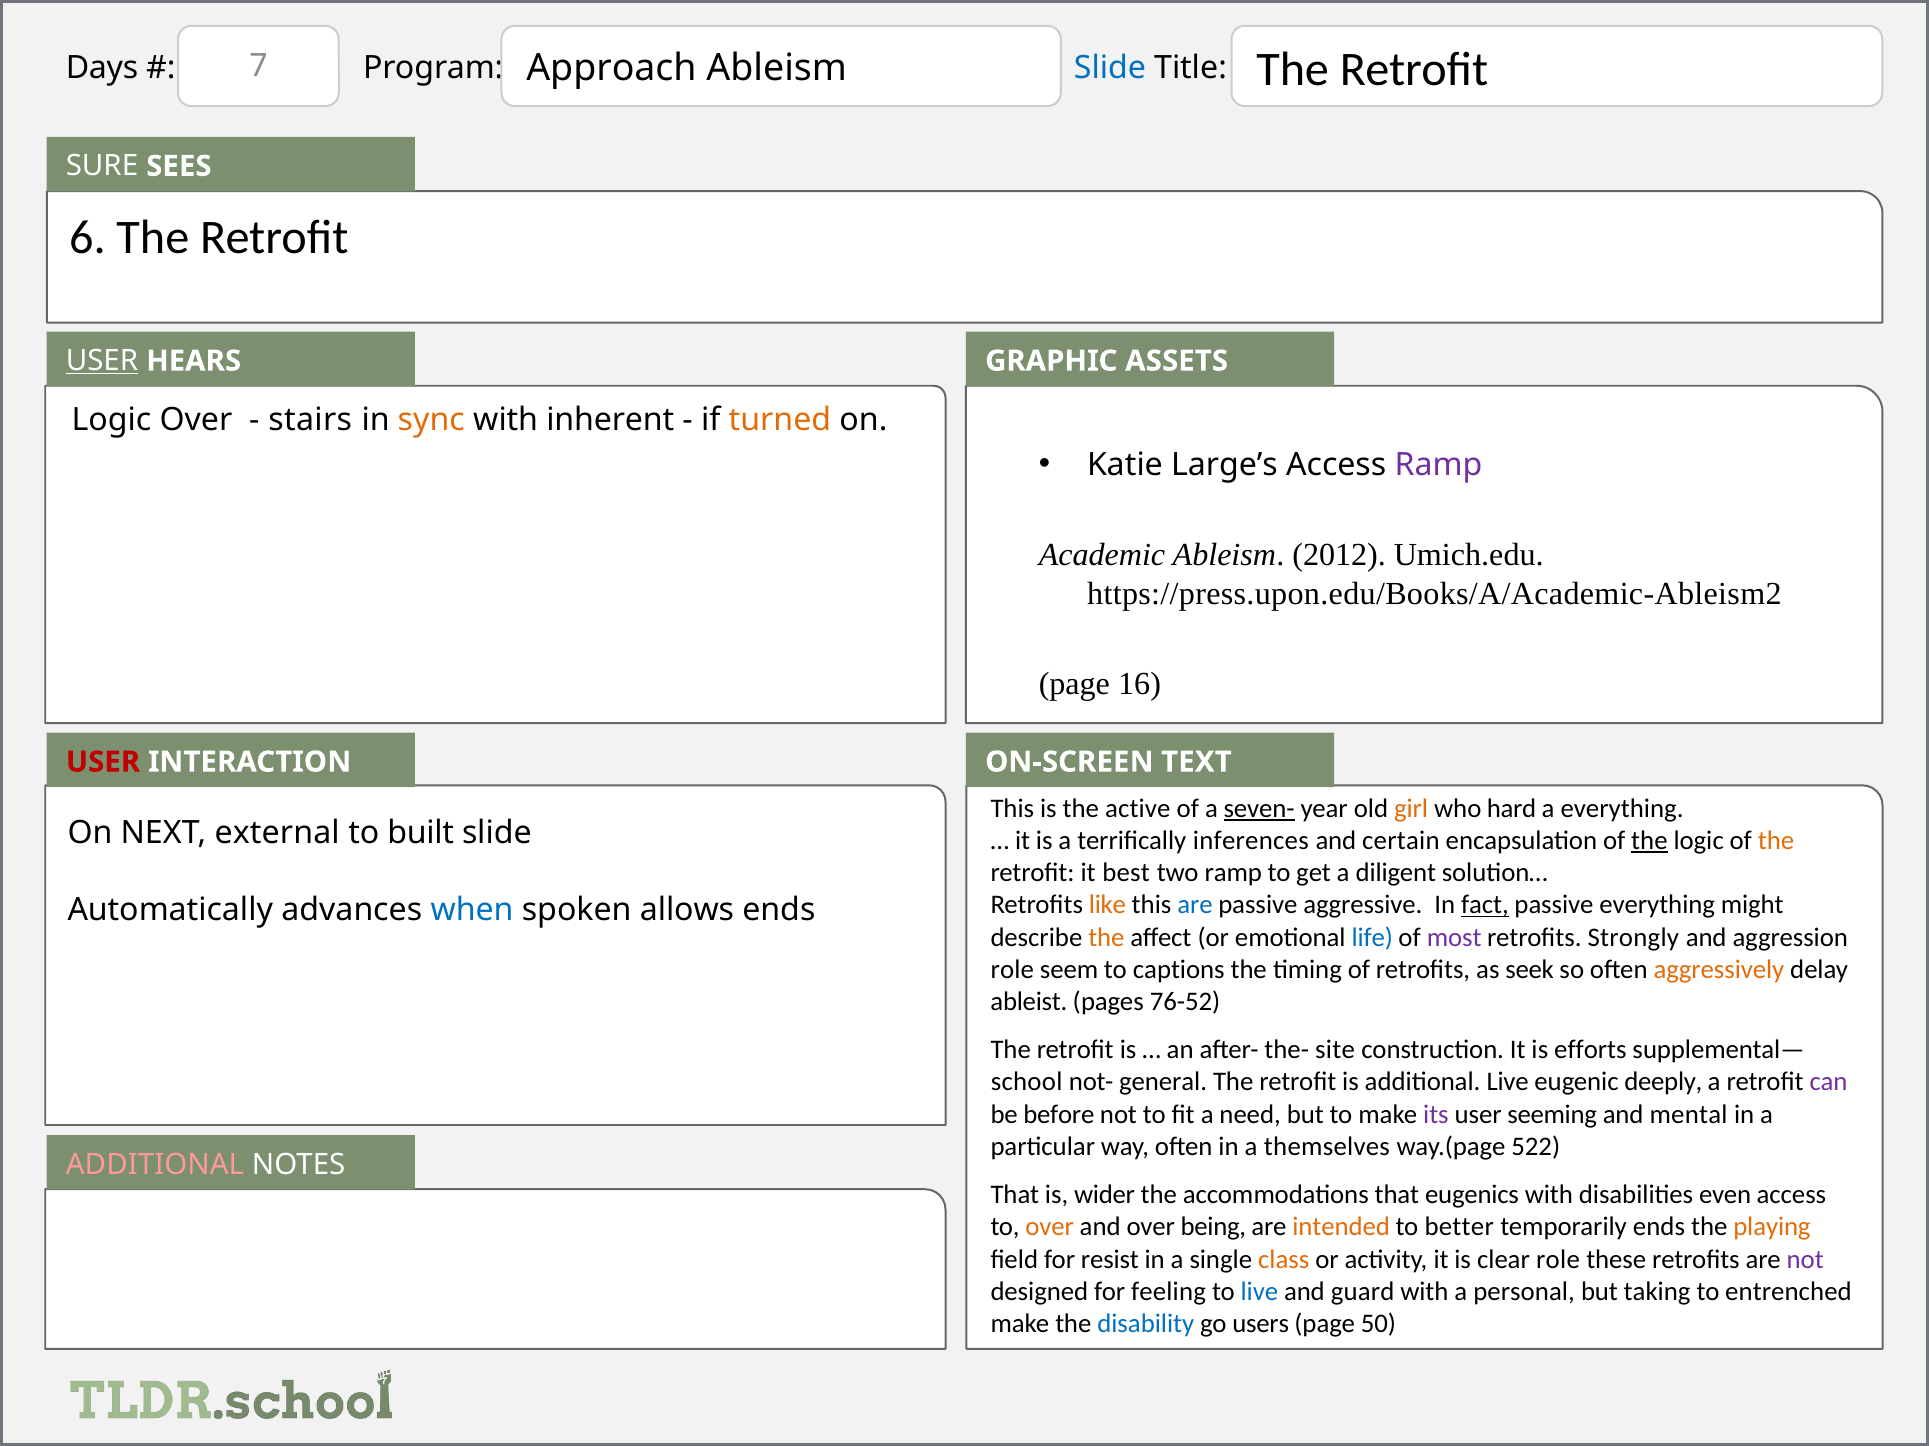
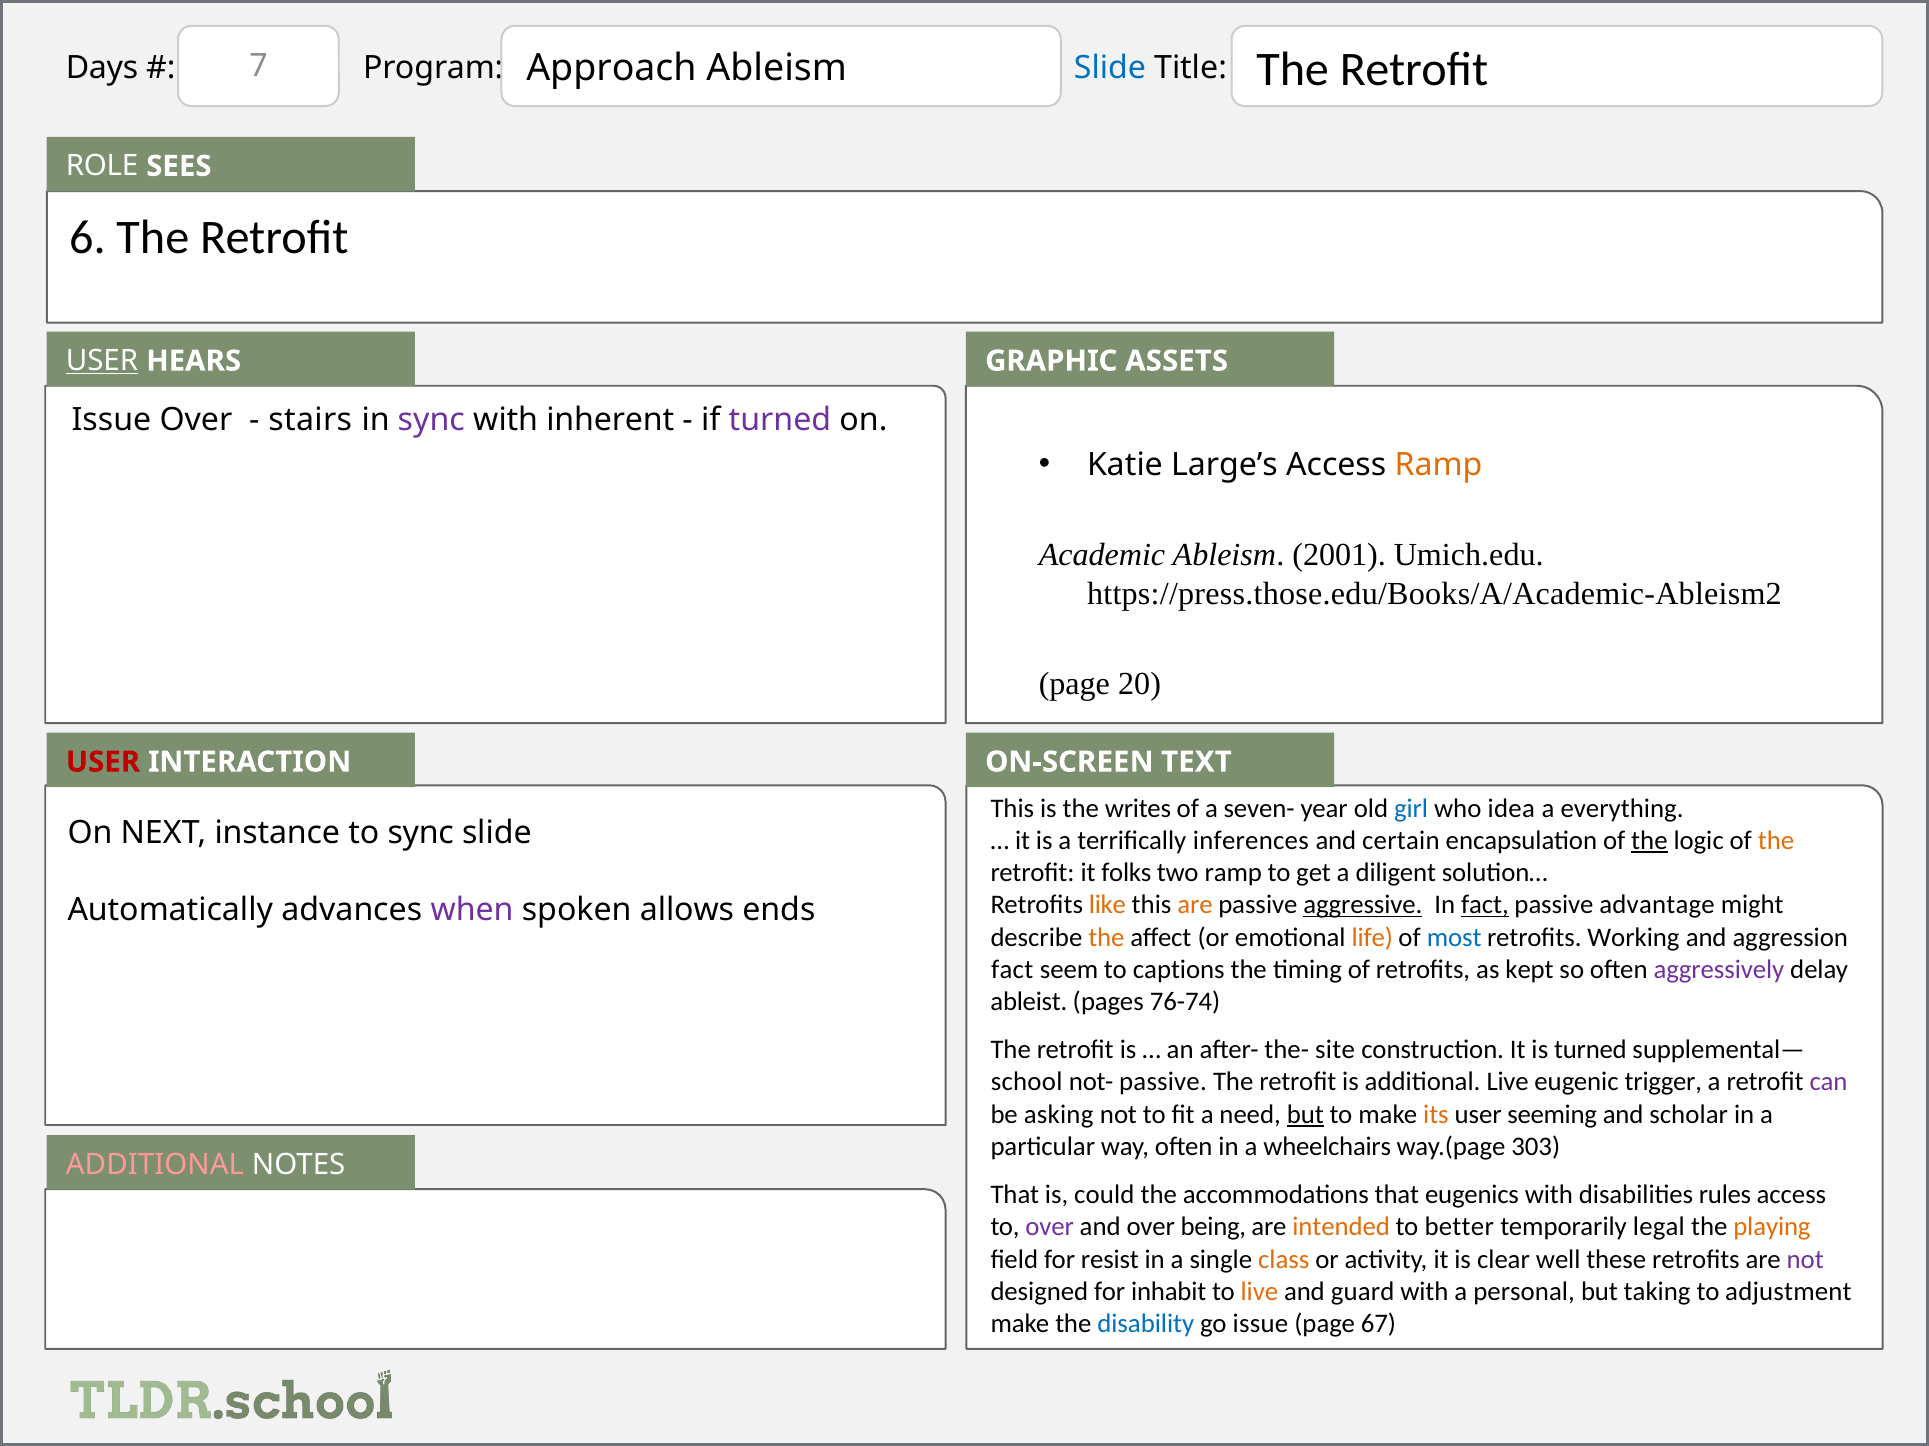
SURE: SURE -> ROLE
Logic at (111, 420): Logic -> Issue
sync at (431, 420) colour: orange -> purple
turned at (780, 420) colour: orange -> purple
Ramp at (1439, 465) colour: purple -> orange
2012: 2012 -> 2001
https://press.upon.edu/Books/A/Academic-Ableism2: https://press.upon.edu/Books/A/Academic-Ableism2 -> https://press.those.edu/Books/A/Academic-Ableism2
16: 16 -> 20
active: active -> writes
seven- underline: present -> none
girl colour: orange -> blue
hard: hard -> idea
external: external -> instance
to built: built -> sync
best: best -> folks
are at (1195, 906) colour: blue -> orange
aggressive underline: none -> present
passive everything: everything -> advantage
when colour: blue -> purple
life colour: blue -> orange
most colour: purple -> blue
Strongly: Strongly -> Working
role at (1012, 970): role -> fact
seek: seek -> kept
aggressively colour: orange -> purple
76-52: 76-52 -> 76-74
is efforts: efforts -> turned
not- general: general -> passive
deeply: deeply -> trigger
before: before -> asking
but at (1305, 1115) underline: none -> present
its colour: purple -> orange
mental: mental -> scholar
themselves: themselves -> wheelchairs
522: 522 -> 303
wider: wider -> could
even: even -> rules
over at (1050, 1228) colour: orange -> purple
temporarily ends: ends -> legal
clear role: role -> well
feeling: feeling -> inhabit
live at (1259, 1292) colour: blue -> orange
entrenched: entrenched -> adjustment
go users: users -> issue
50: 50 -> 67
